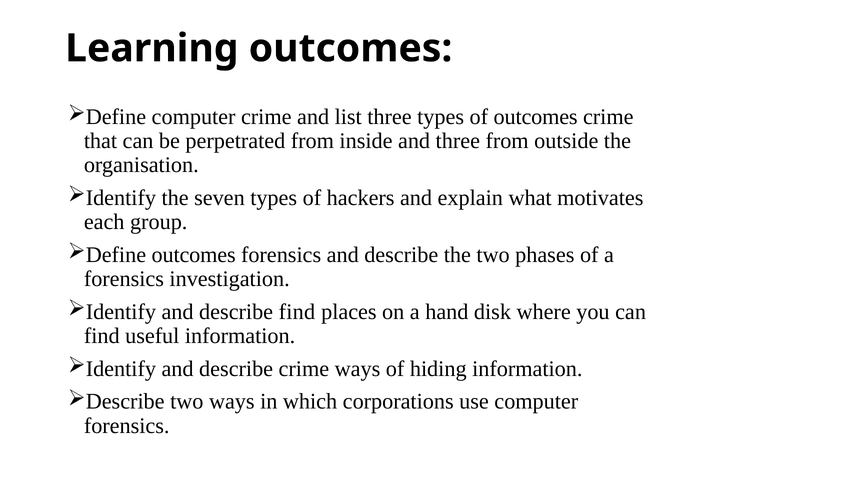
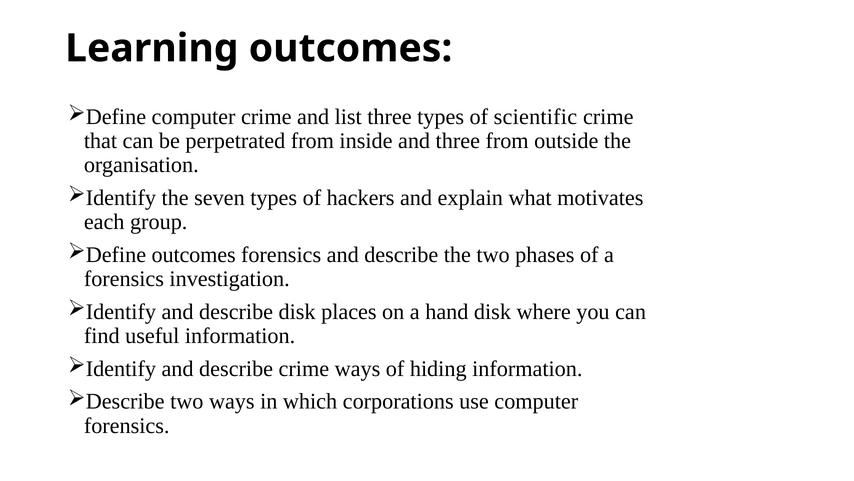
of outcomes: outcomes -> scientific
describe find: find -> disk
